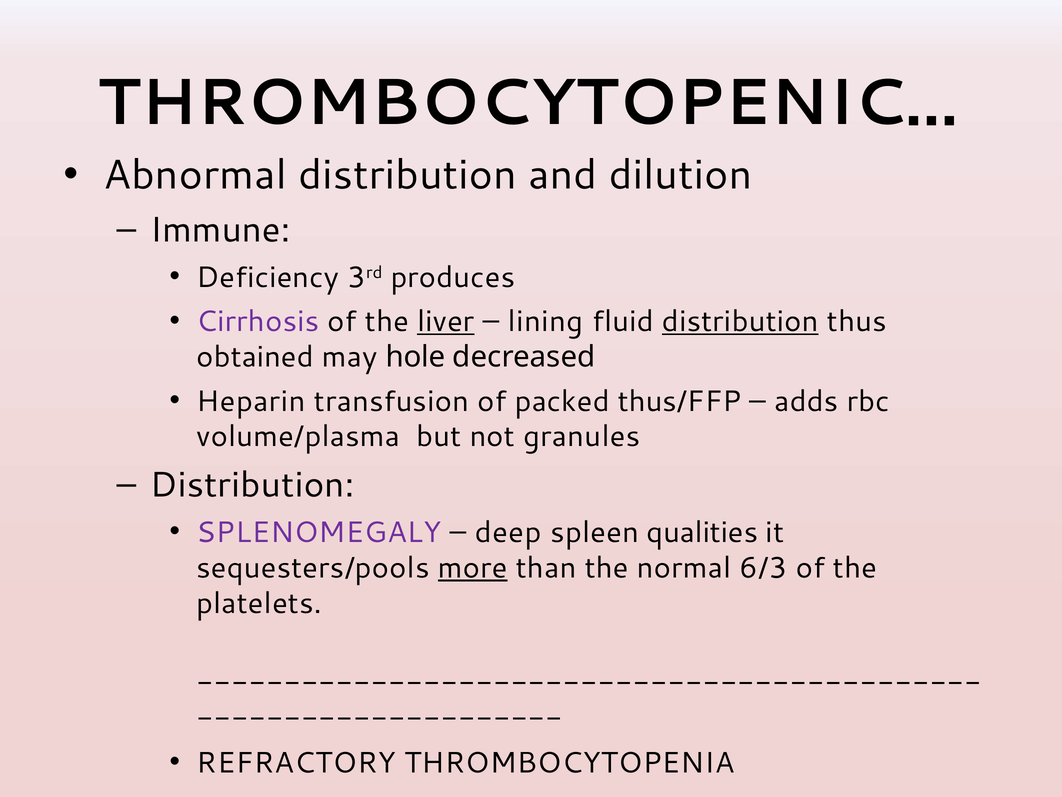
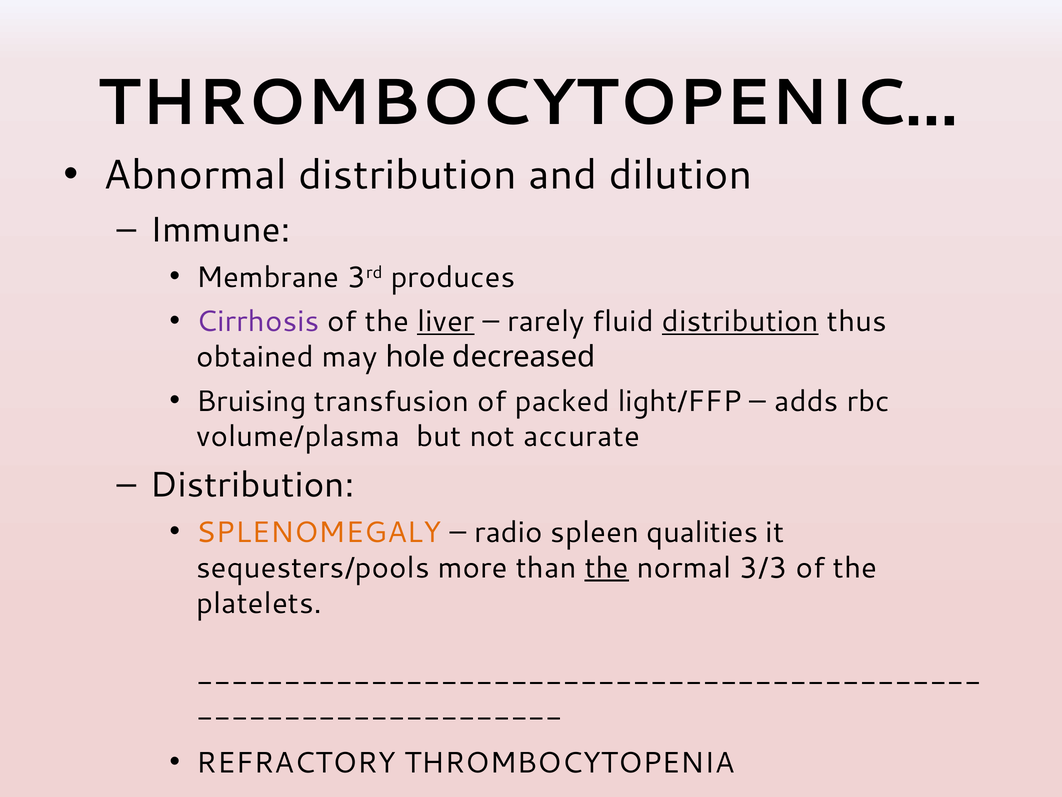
Deficiency: Deficiency -> Membrane
lining: lining -> rarely
Heparin: Heparin -> Bruising
thus/FFP: thus/FFP -> light/FFP
granules: granules -> accurate
SPLENOMEGALY colour: purple -> orange
deep: deep -> radio
more underline: present -> none
the at (607, 568) underline: none -> present
6/3: 6/3 -> 3/3
